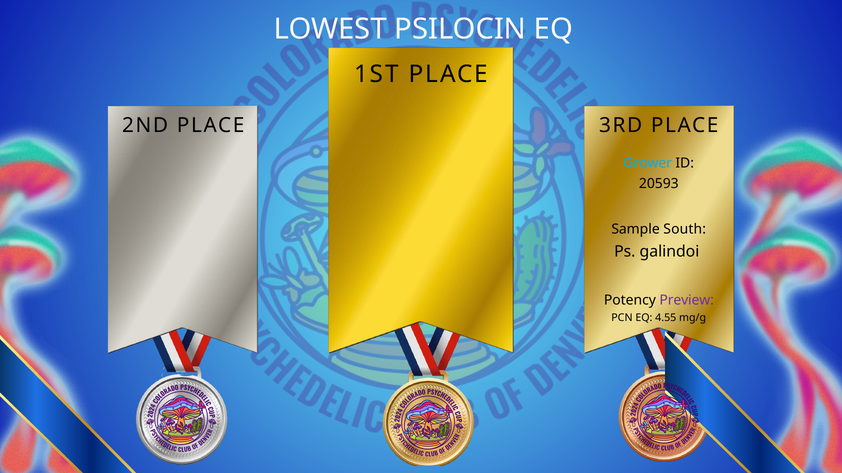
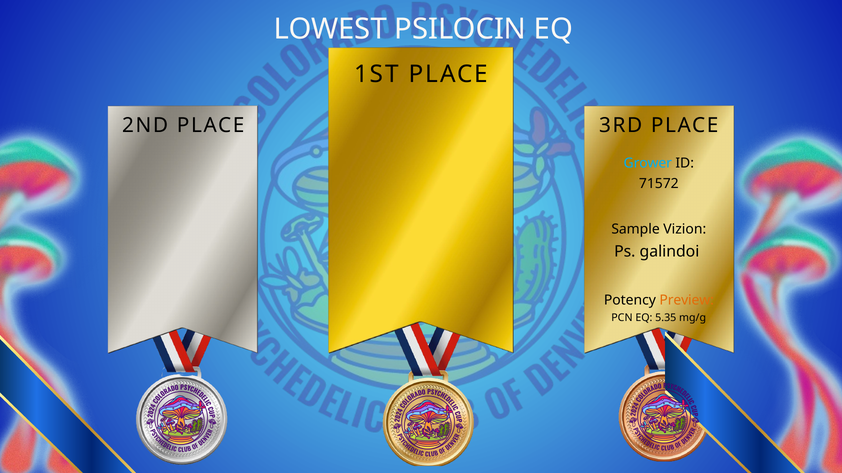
20593: 20593 -> 71572
South: South -> Vizion
Preview colour: purple -> orange
4.55: 4.55 -> 5.35
